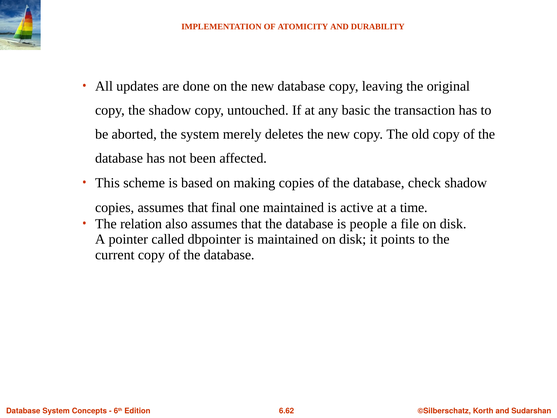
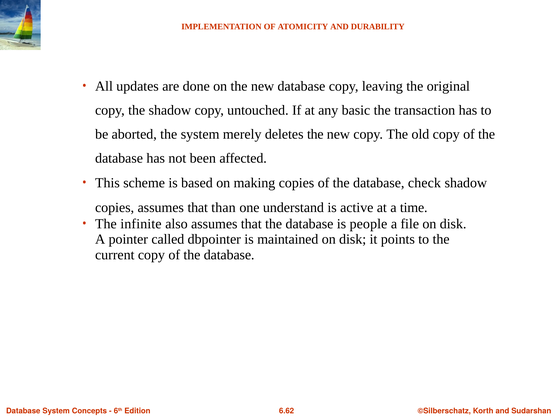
final: final -> than
one maintained: maintained -> understand
relation: relation -> infinite
